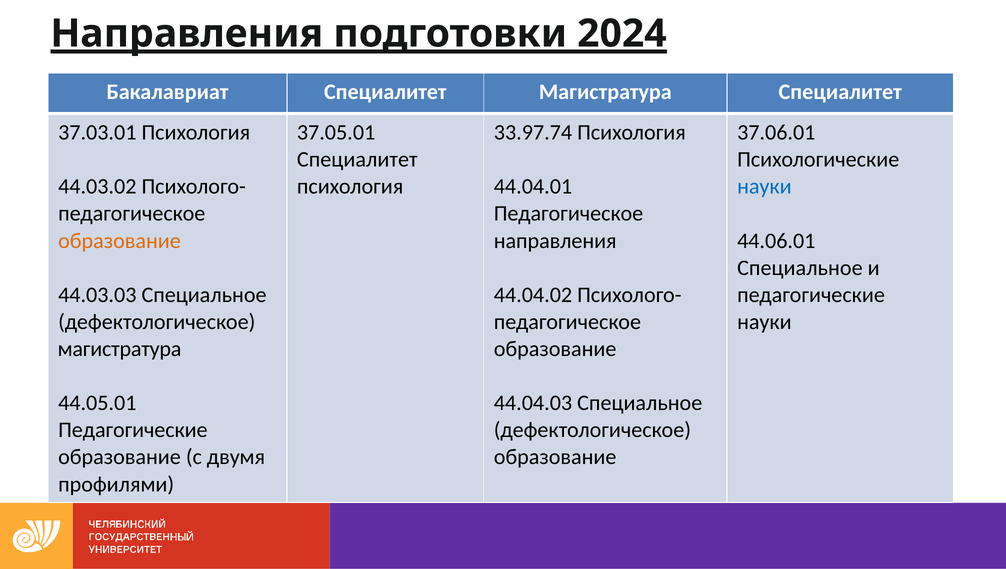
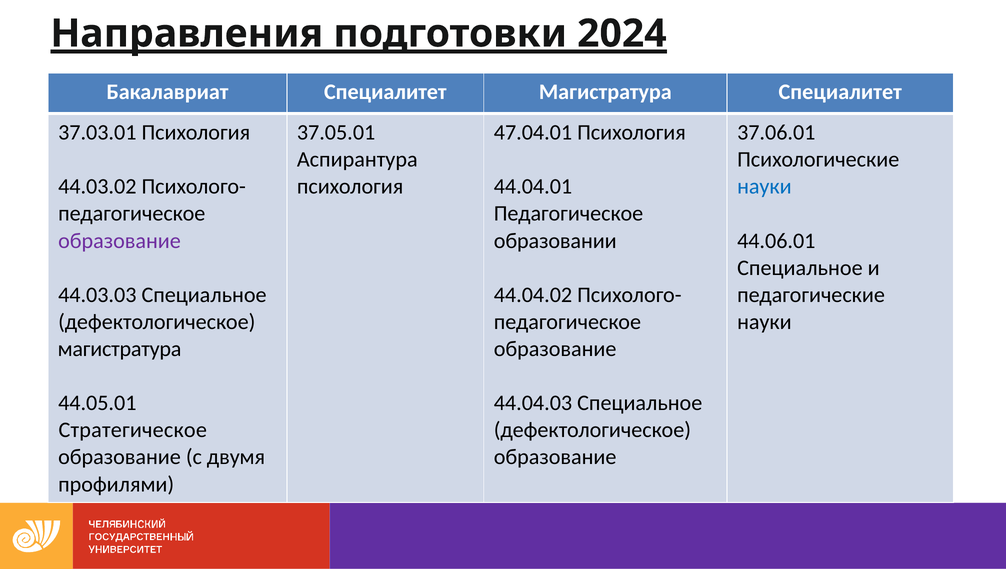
33.97.74: 33.97.74 -> 47.04.01
Специалитет at (357, 160): Специалитет -> Аспирантура
образование at (119, 241) colour: orange -> purple
направления at (555, 241): направления -> образовании
Педагогические at (133, 430): Педагогические -> Стратегическое
